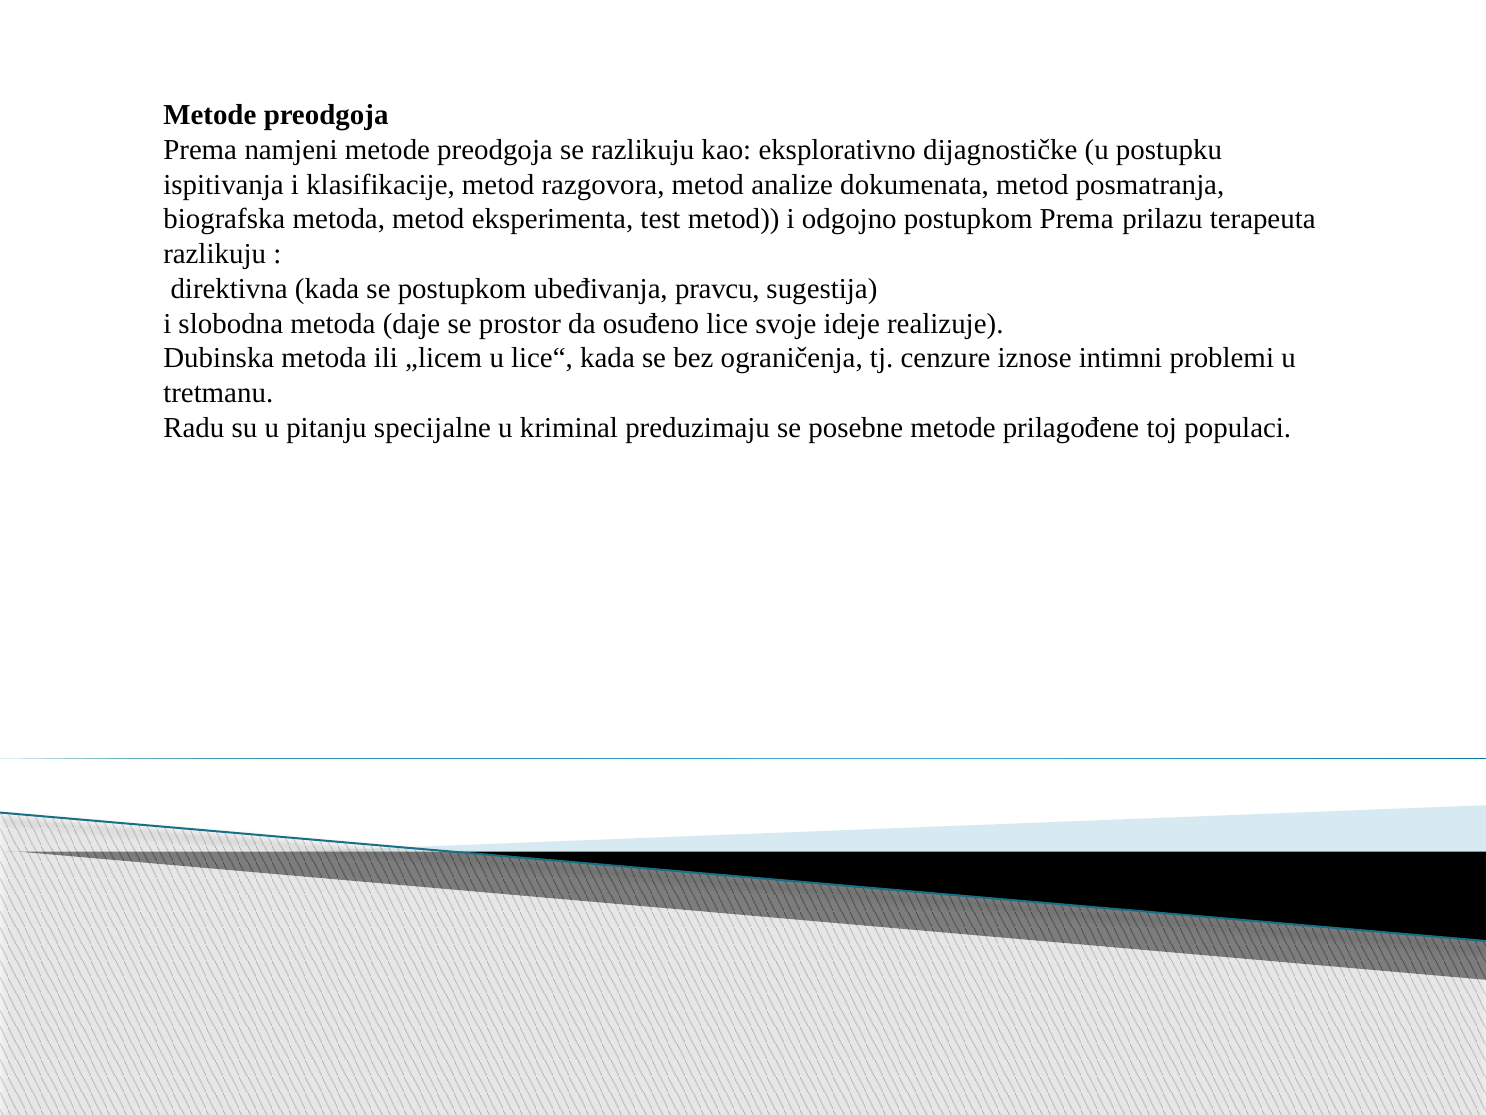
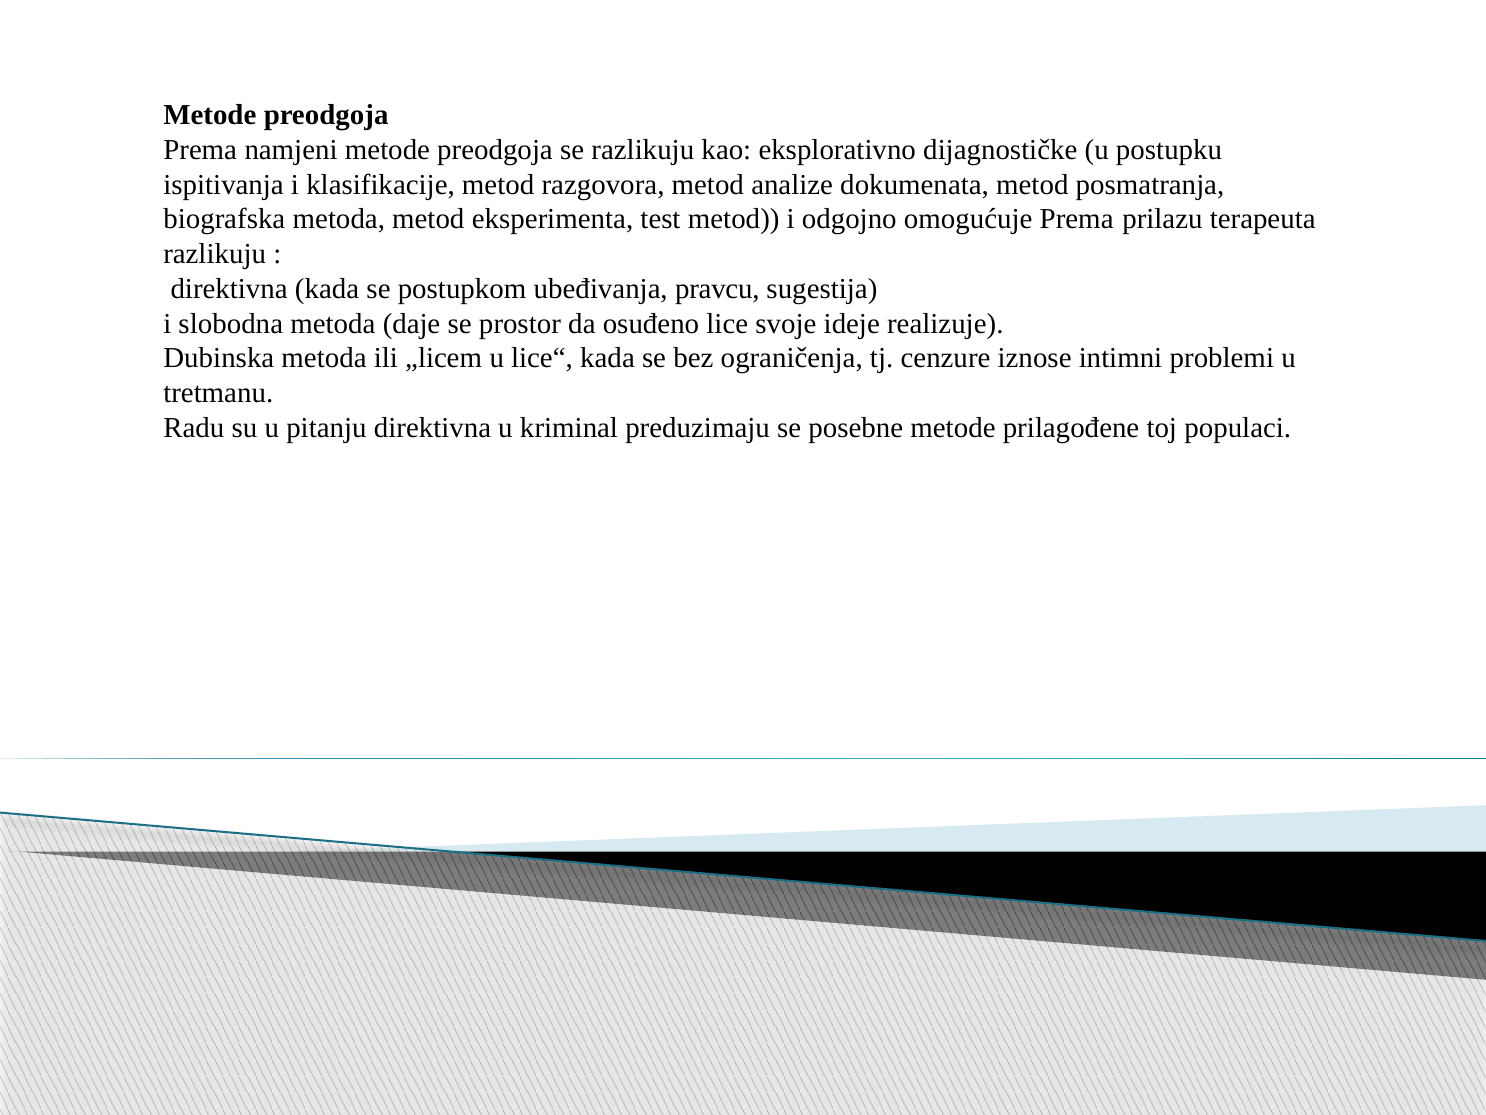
odgojno postupkom: postupkom -> omogućuje
pitanju specijalne: specijalne -> direktivna
